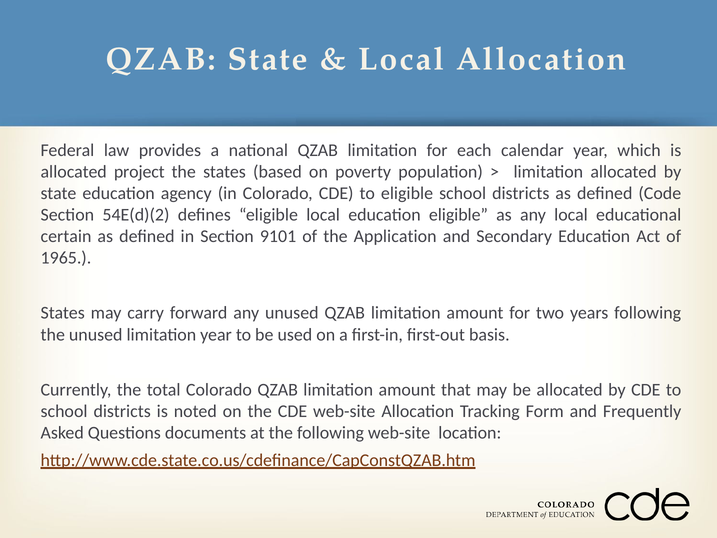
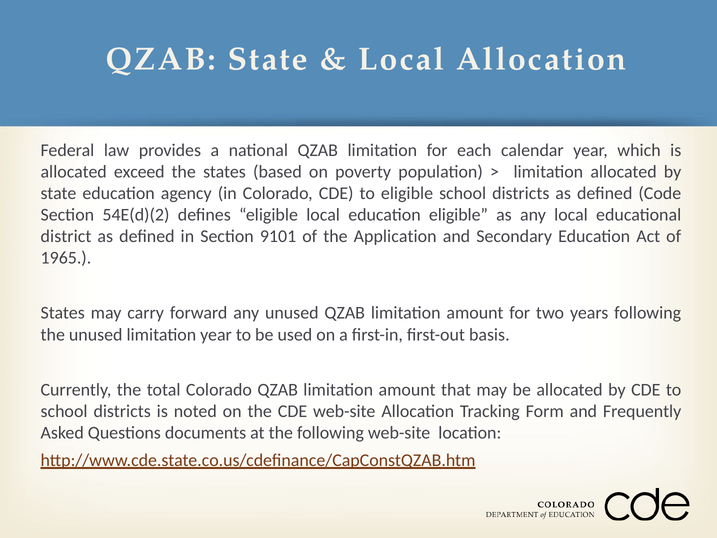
project: project -> exceed
certain: certain -> district
